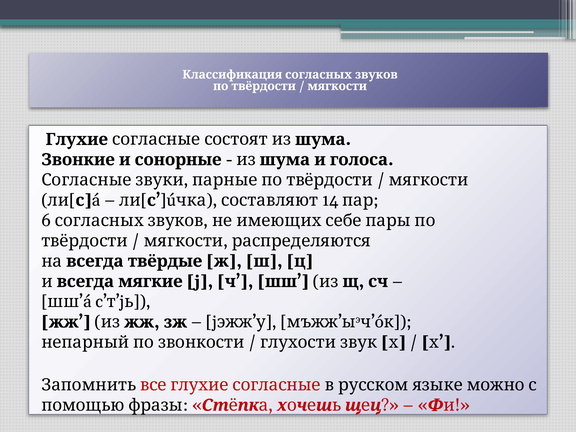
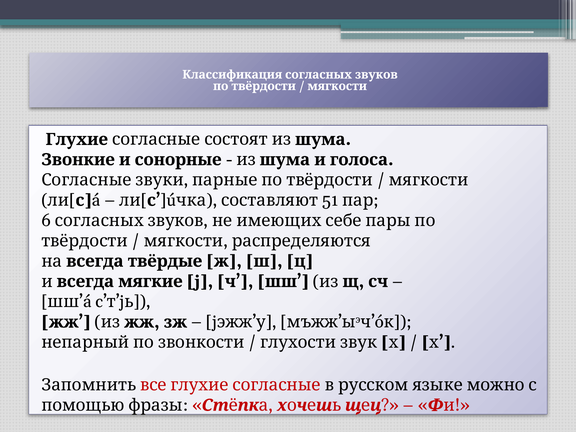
14: 14 -> 51
